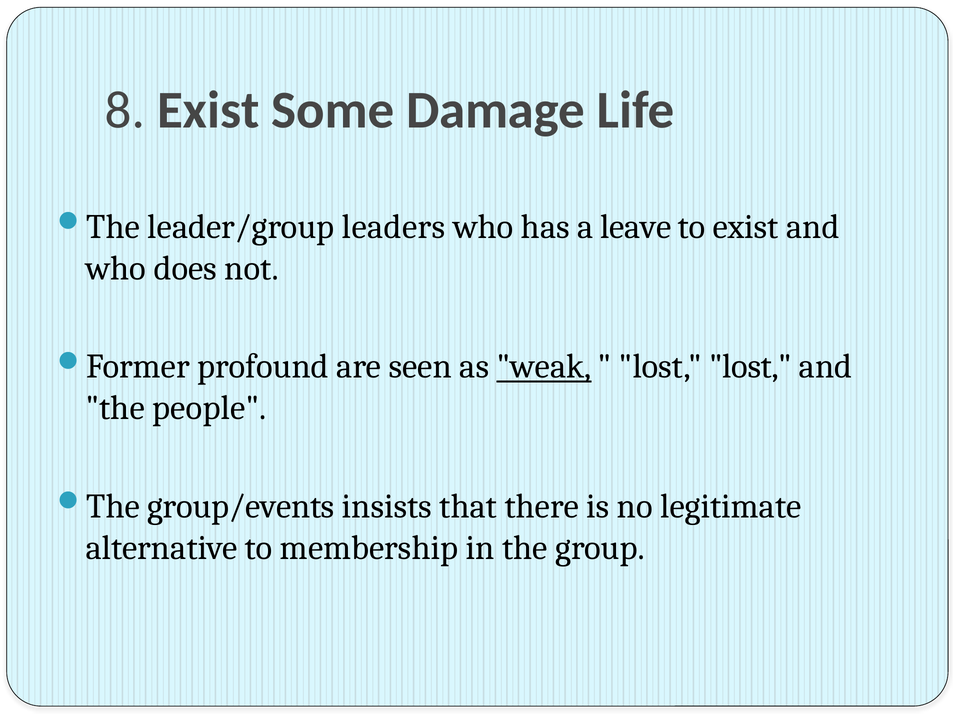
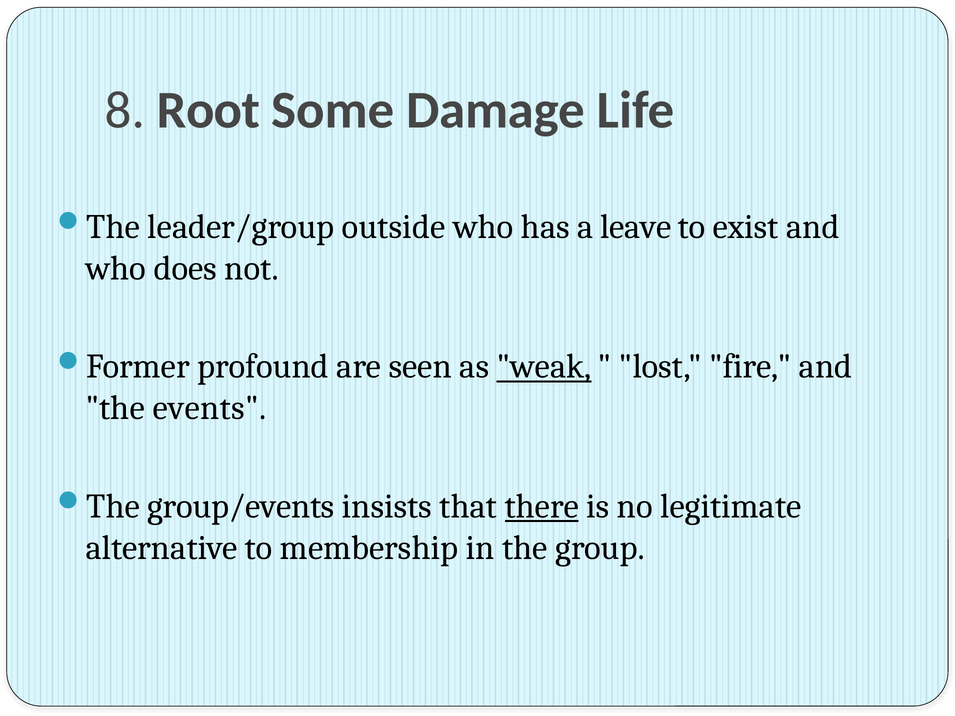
8 Exist: Exist -> Root
leaders: leaders -> outside
lost lost: lost -> fire
people: people -> events
there underline: none -> present
